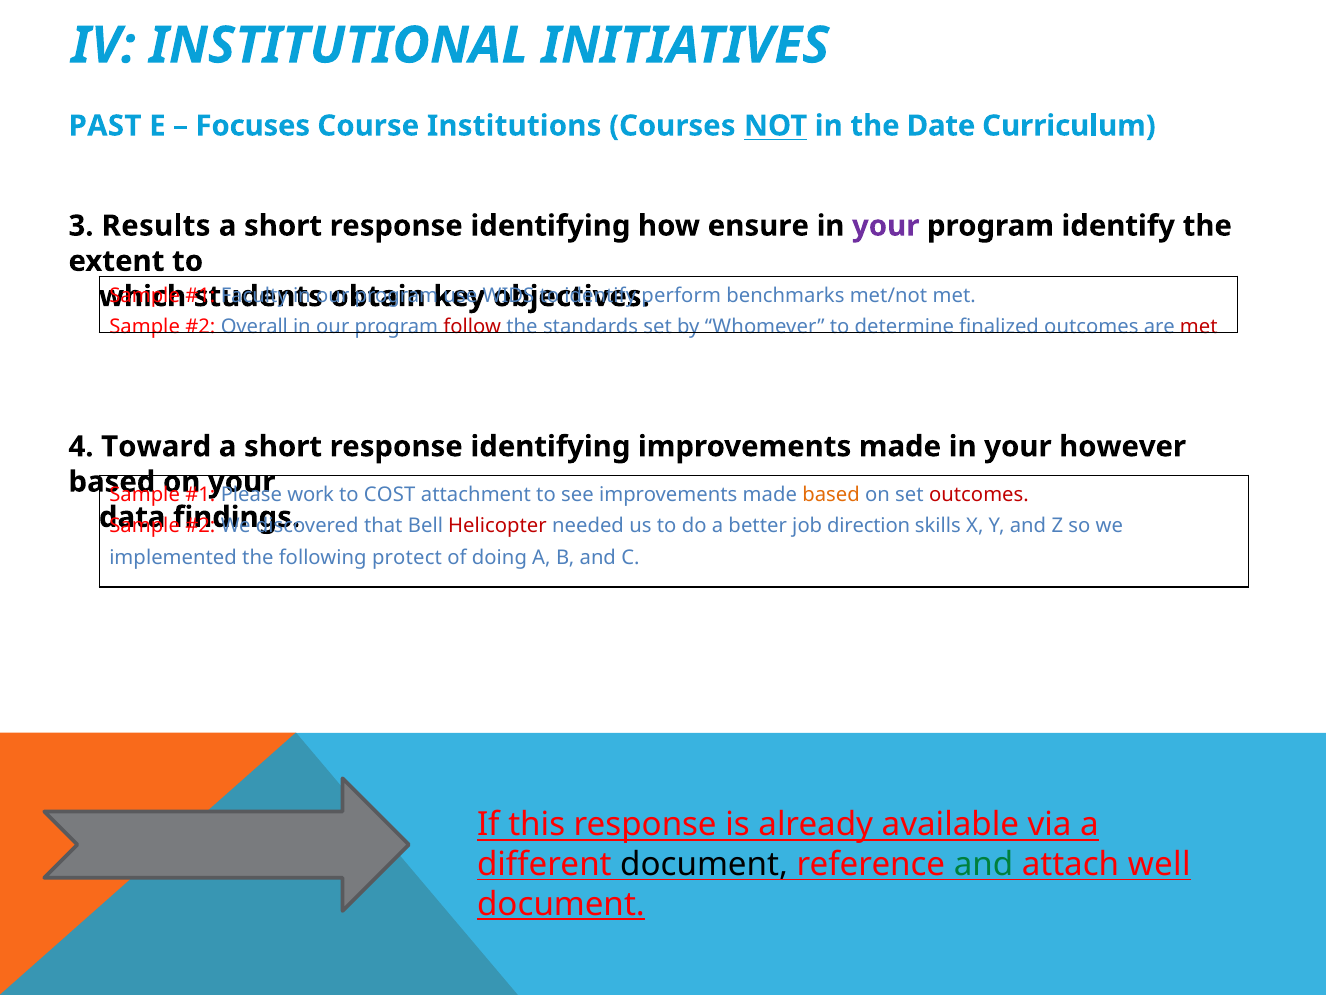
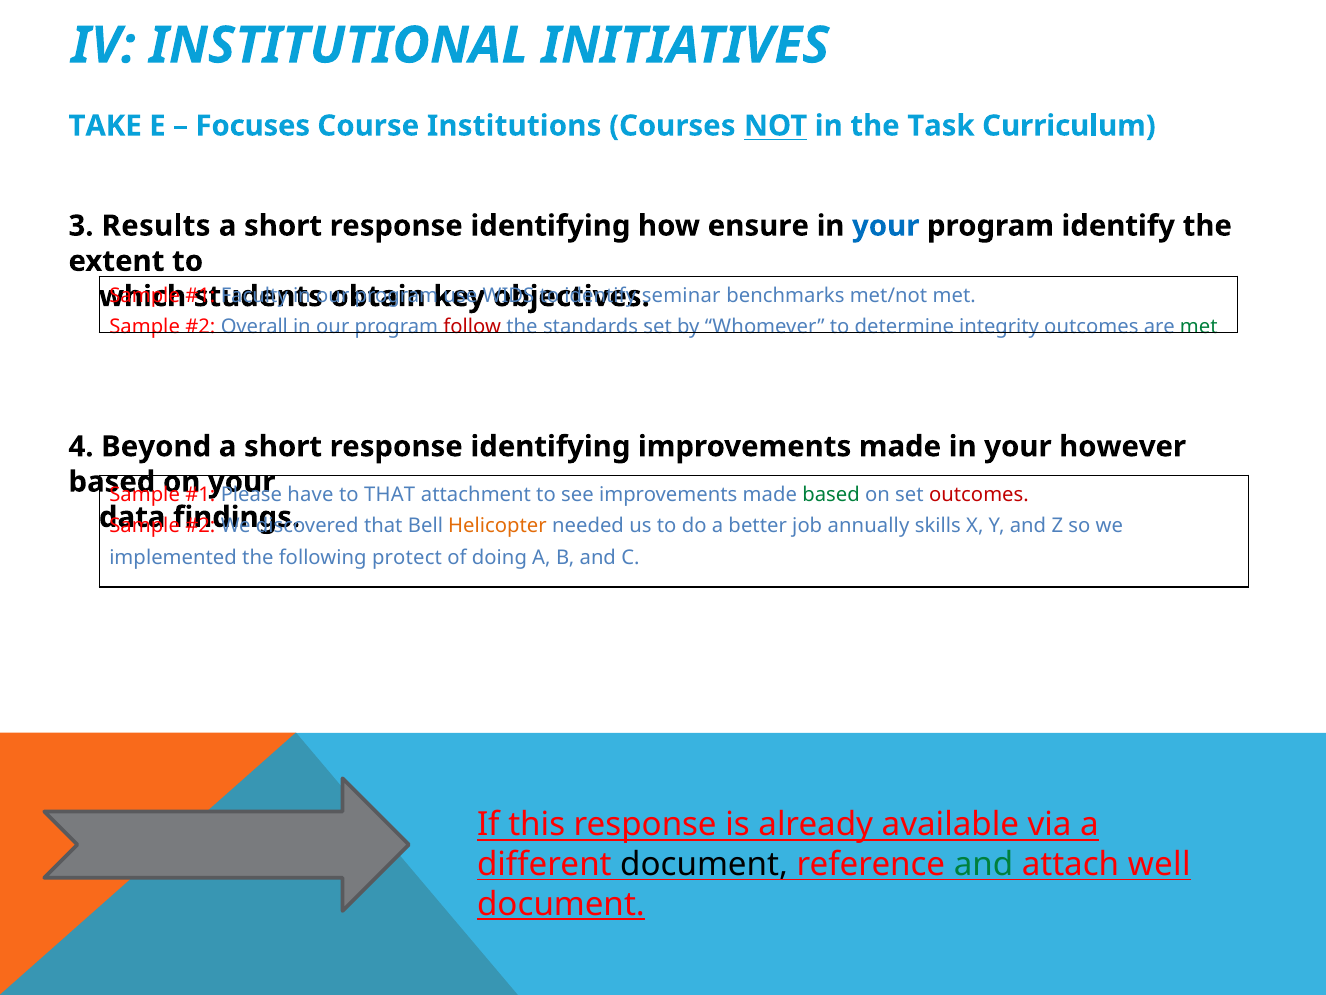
PAST: PAST -> TAKE
Date: Date -> Task
your at (886, 226) colour: purple -> blue
perform: perform -> seminar
finalized: finalized -> integrity
met at (1199, 327) colour: red -> green
Toward: Toward -> Beyond
work: work -> have
to COST: COST -> THAT
based at (831, 494) colour: orange -> green
Helicopter colour: red -> orange
direction: direction -> annually
